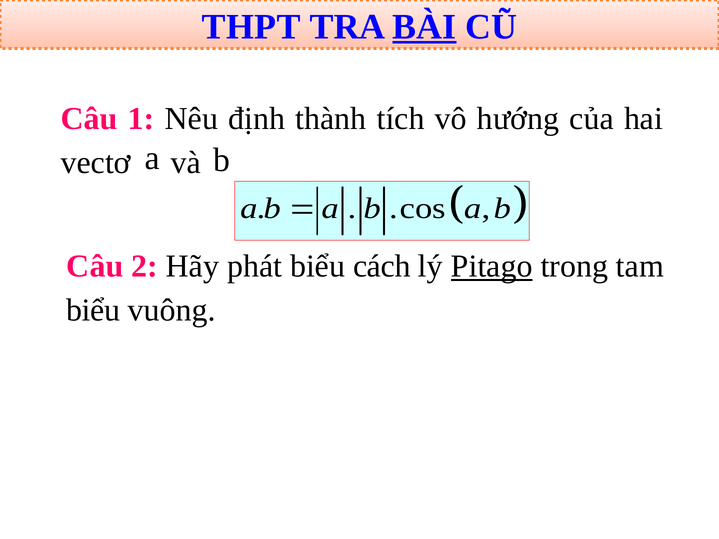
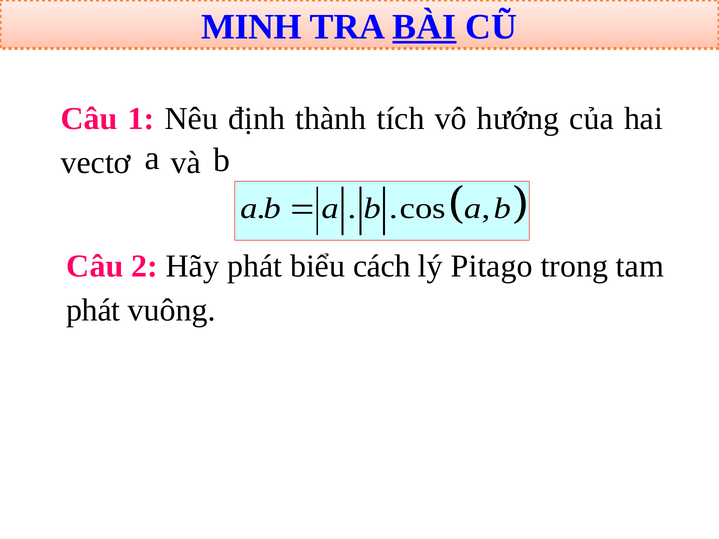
THPT: THPT -> MINH
Pitago underline: present -> none
biểu at (93, 310): biểu -> phát
